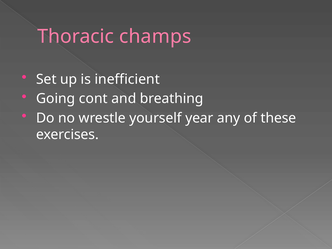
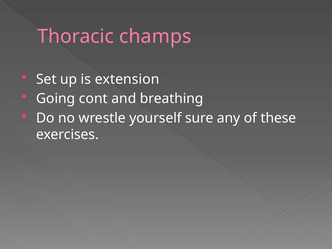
inefficient: inefficient -> extension
year: year -> sure
